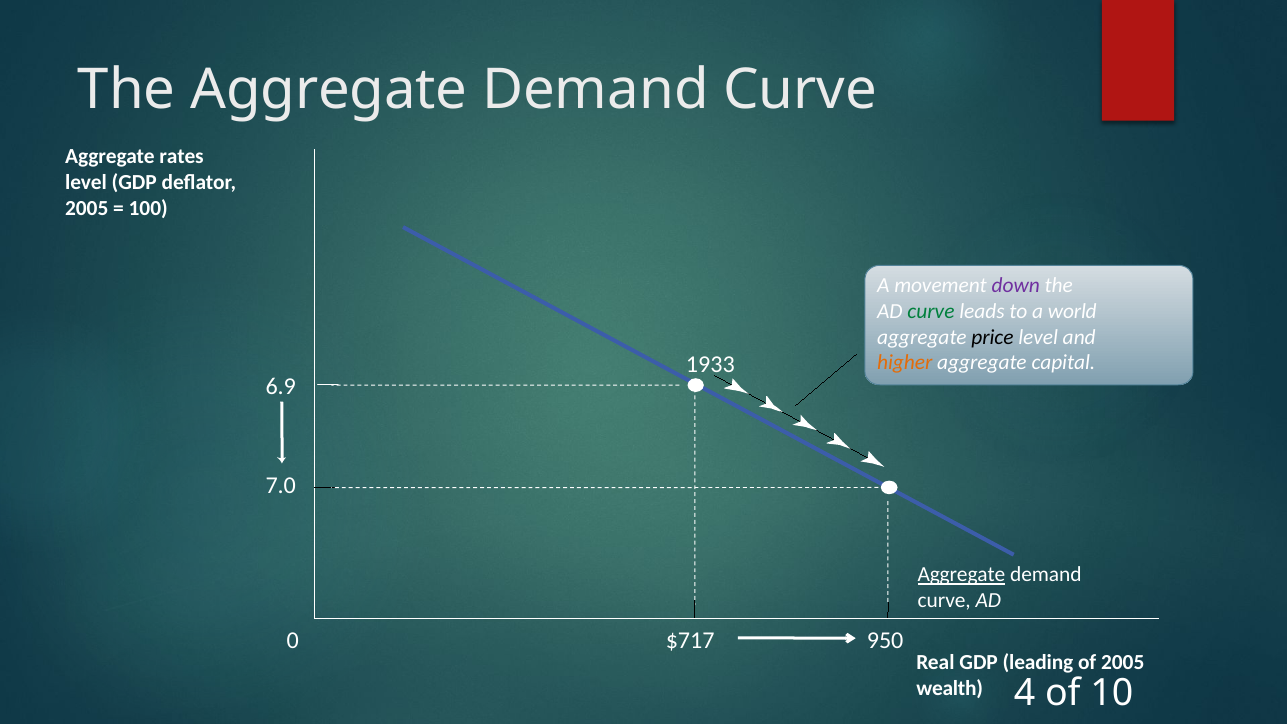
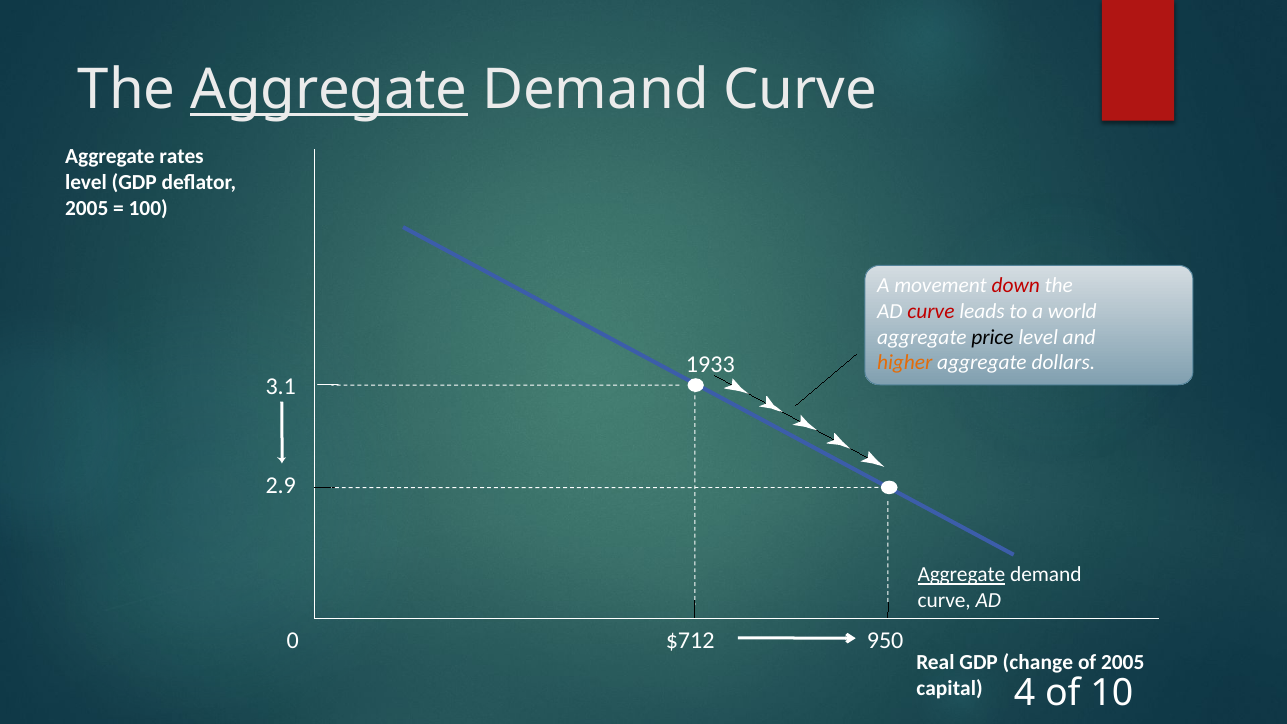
Aggregate at (329, 90) underline: none -> present
down colour: purple -> red
curve at (931, 311) colour: green -> red
capital: capital -> dollars
6.9: 6.9 -> 3.1
7.0: 7.0 -> 2.9
$717: $717 -> $712
leading: leading -> change
wealth: wealth -> capital
